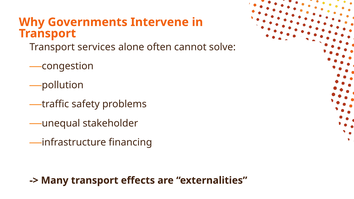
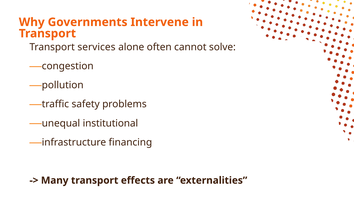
stakeholder: stakeholder -> institutional
